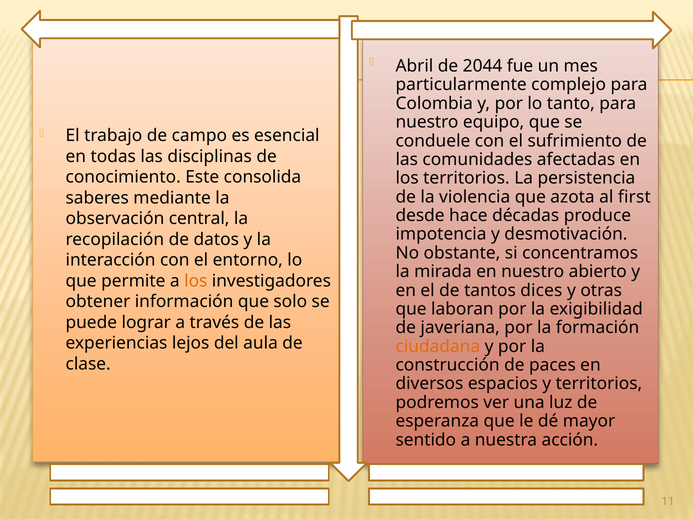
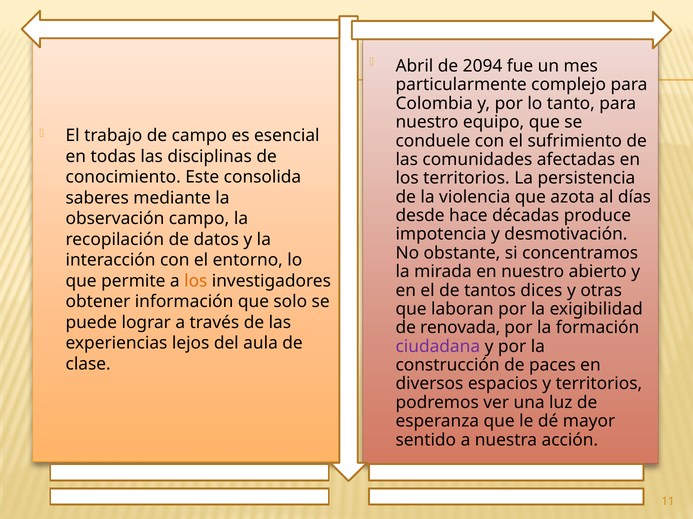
2044: 2044 -> 2094
first: first -> días
observación central: central -> campo
javeriana: javeriana -> renovada
ciudadana colour: orange -> purple
